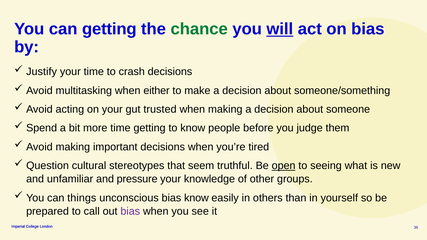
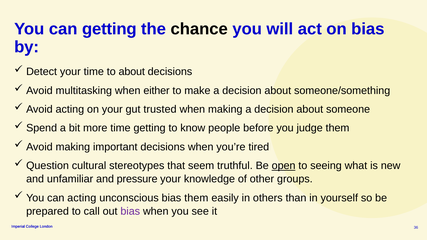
chance colour: green -> black
will underline: present -> none
Justify: Justify -> Detect
to crash: crash -> about
can things: things -> acting
bias know: know -> them
